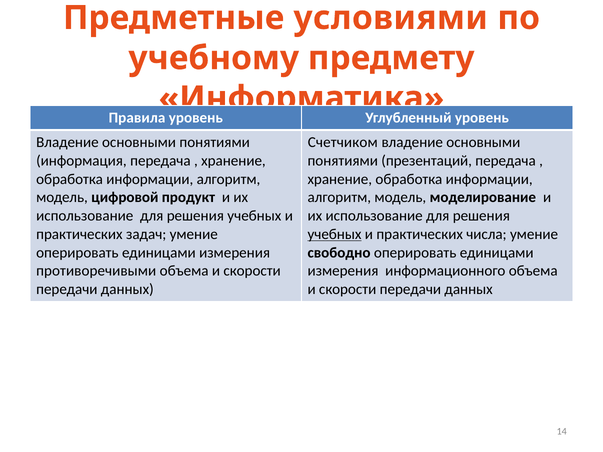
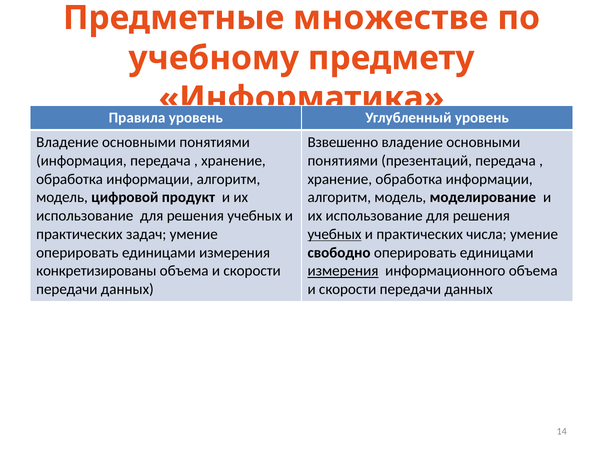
условиями: условиями -> множестве
Счетчиком: Счетчиком -> Взвешенно
противоречивыми: противоречивыми -> конкретизированы
измерения at (343, 271) underline: none -> present
